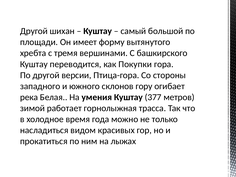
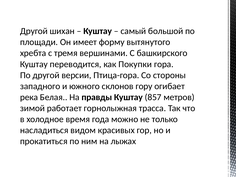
умения: умения -> правды
377: 377 -> 857
